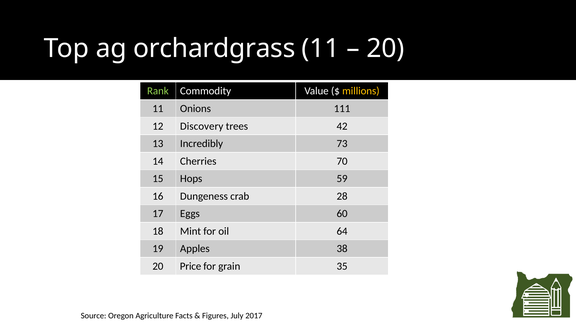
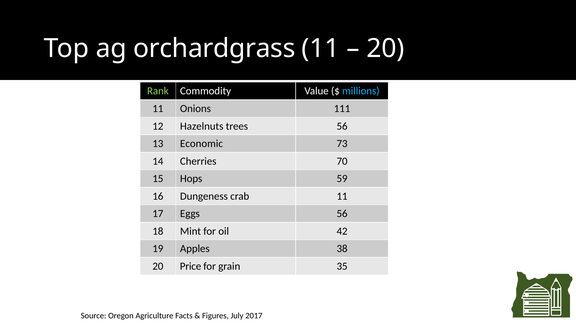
millions colour: yellow -> light blue
Discovery: Discovery -> Hazelnuts
trees 42: 42 -> 56
Incredibly: Incredibly -> Economic
crab 28: 28 -> 11
Eggs 60: 60 -> 56
64: 64 -> 42
